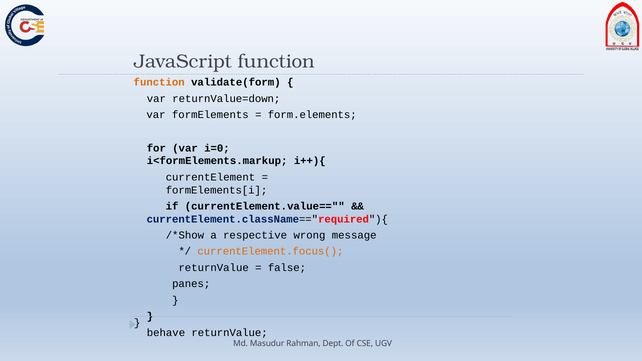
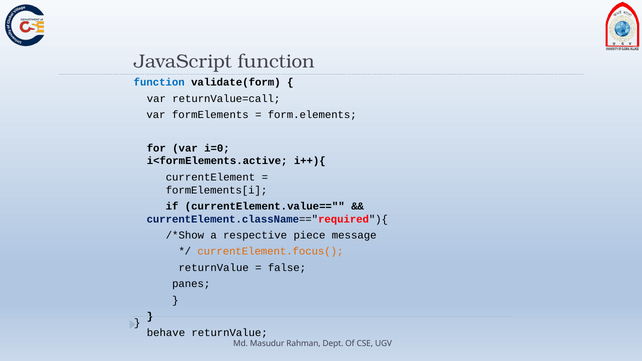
function at (159, 82) colour: orange -> blue
returnValue=down: returnValue=down -> returnValue=call
i<formElements.markup: i<formElements.markup -> i<formElements.active
wrong: wrong -> piece
